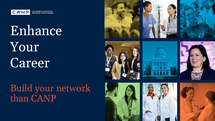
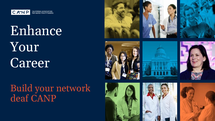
than: than -> deaf
